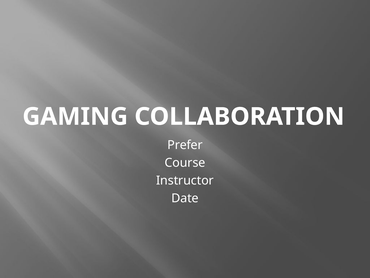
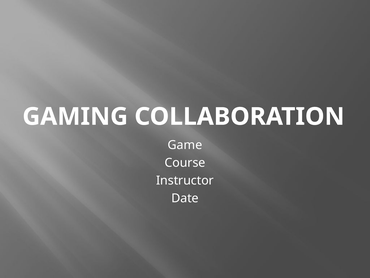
Prefer: Prefer -> Game
